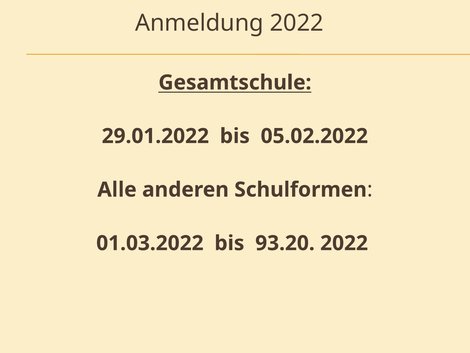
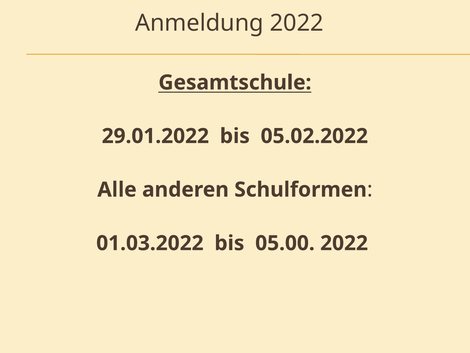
93.20: 93.20 -> 05.00
